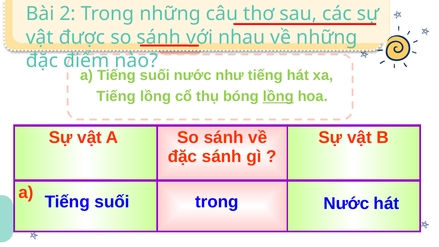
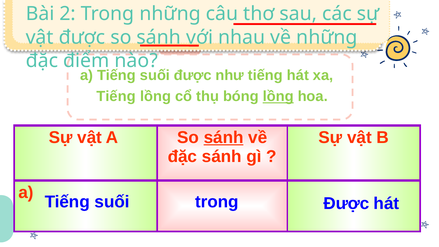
suối nước: nước -> được
sánh at (224, 137) underline: none -> present
trong Nước: Nước -> Được
